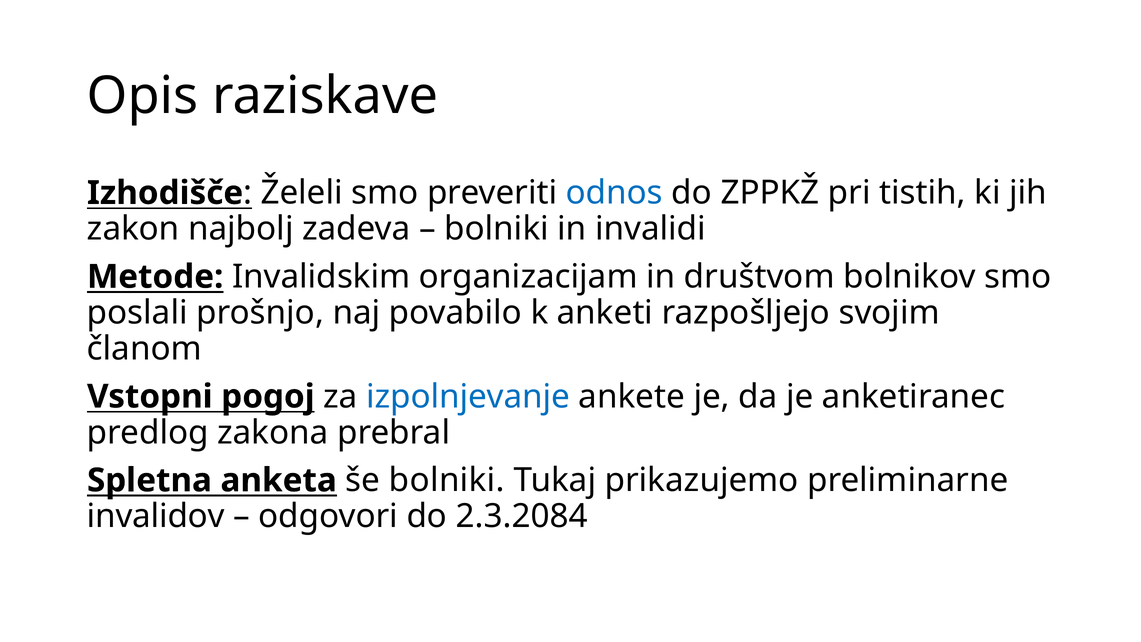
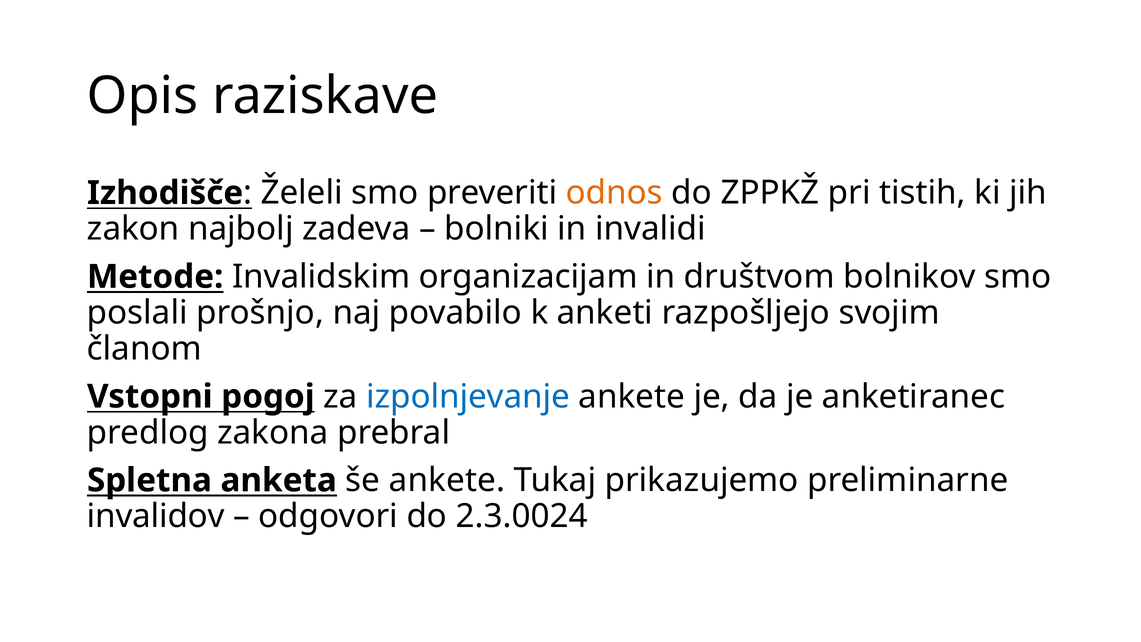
odnos colour: blue -> orange
še bolniki: bolniki -> ankete
2.3.2084: 2.3.2084 -> 2.3.0024
